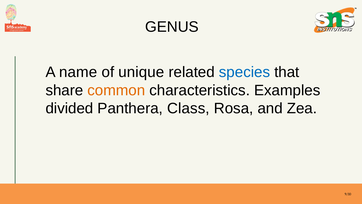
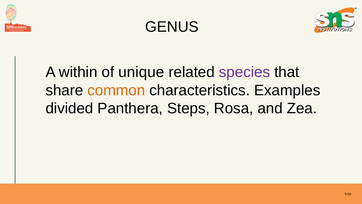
name: name -> within
species colour: blue -> purple
Class: Class -> Steps
